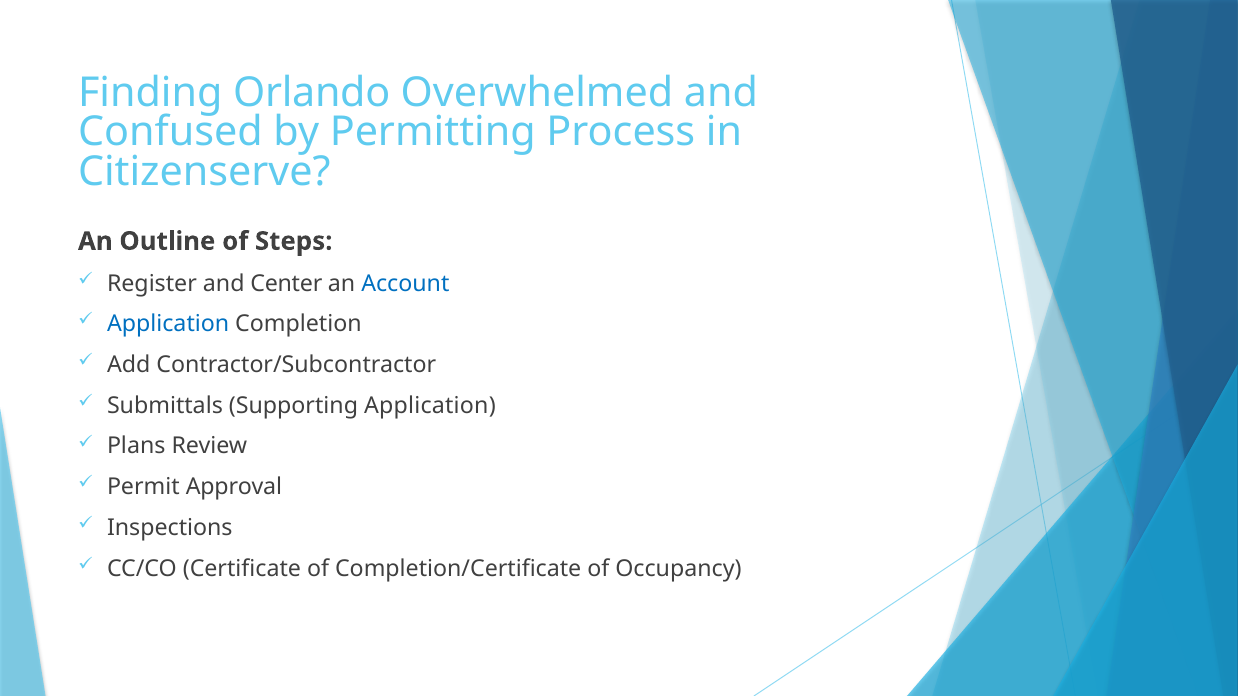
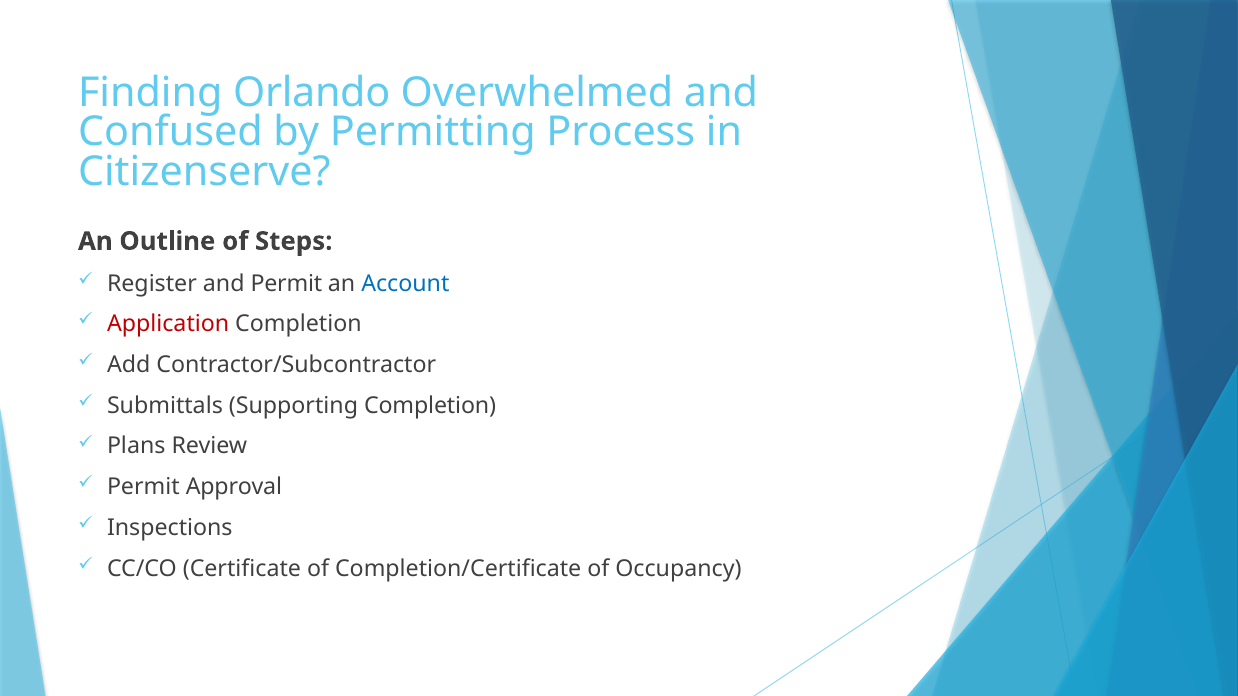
and Center: Center -> Permit
Application at (168, 324) colour: blue -> red
Supporting Application: Application -> Completion
